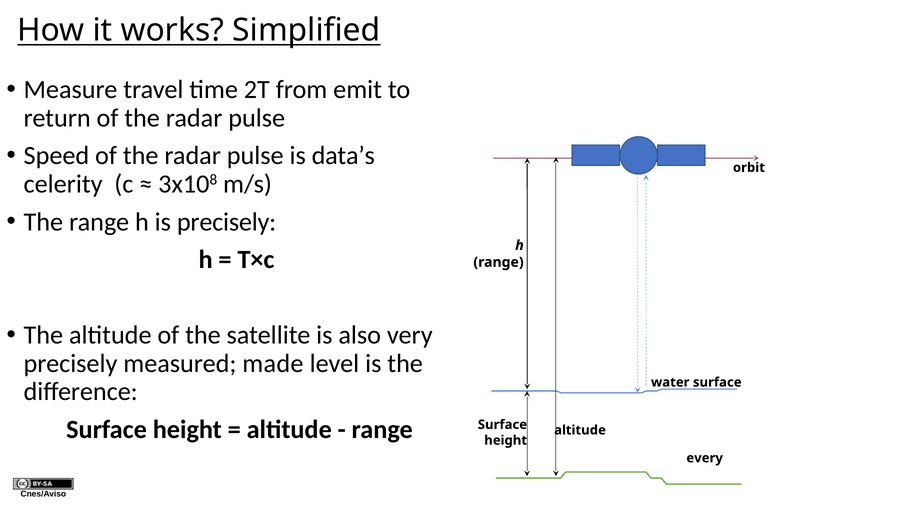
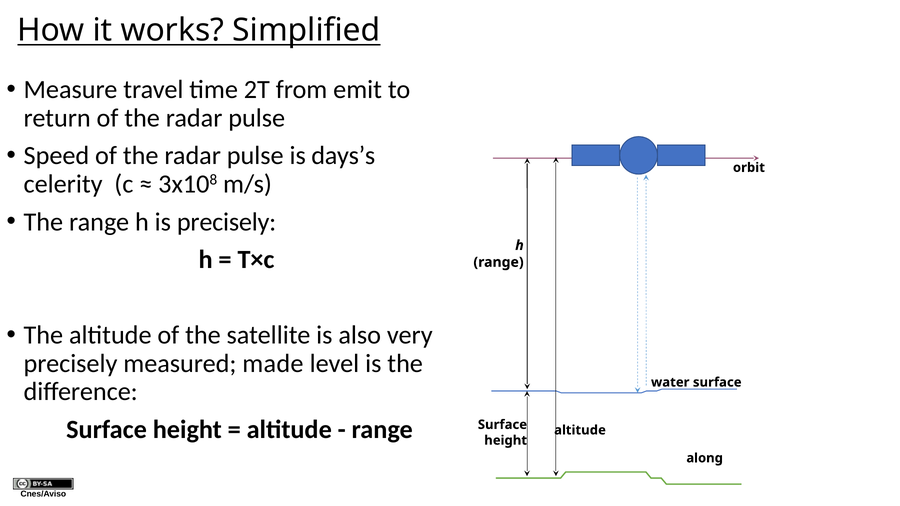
data’s: data’s -> days’s
every: every -> along
